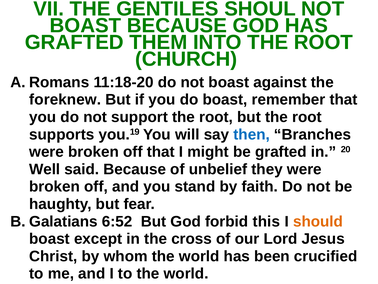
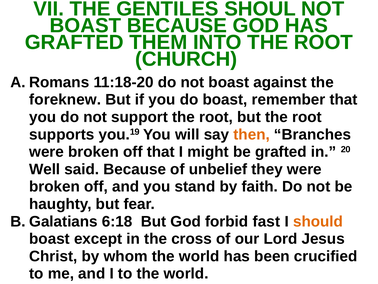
then colour: blue -> orange
6:52: 6:52 -> 6:18
this: this -> fast
